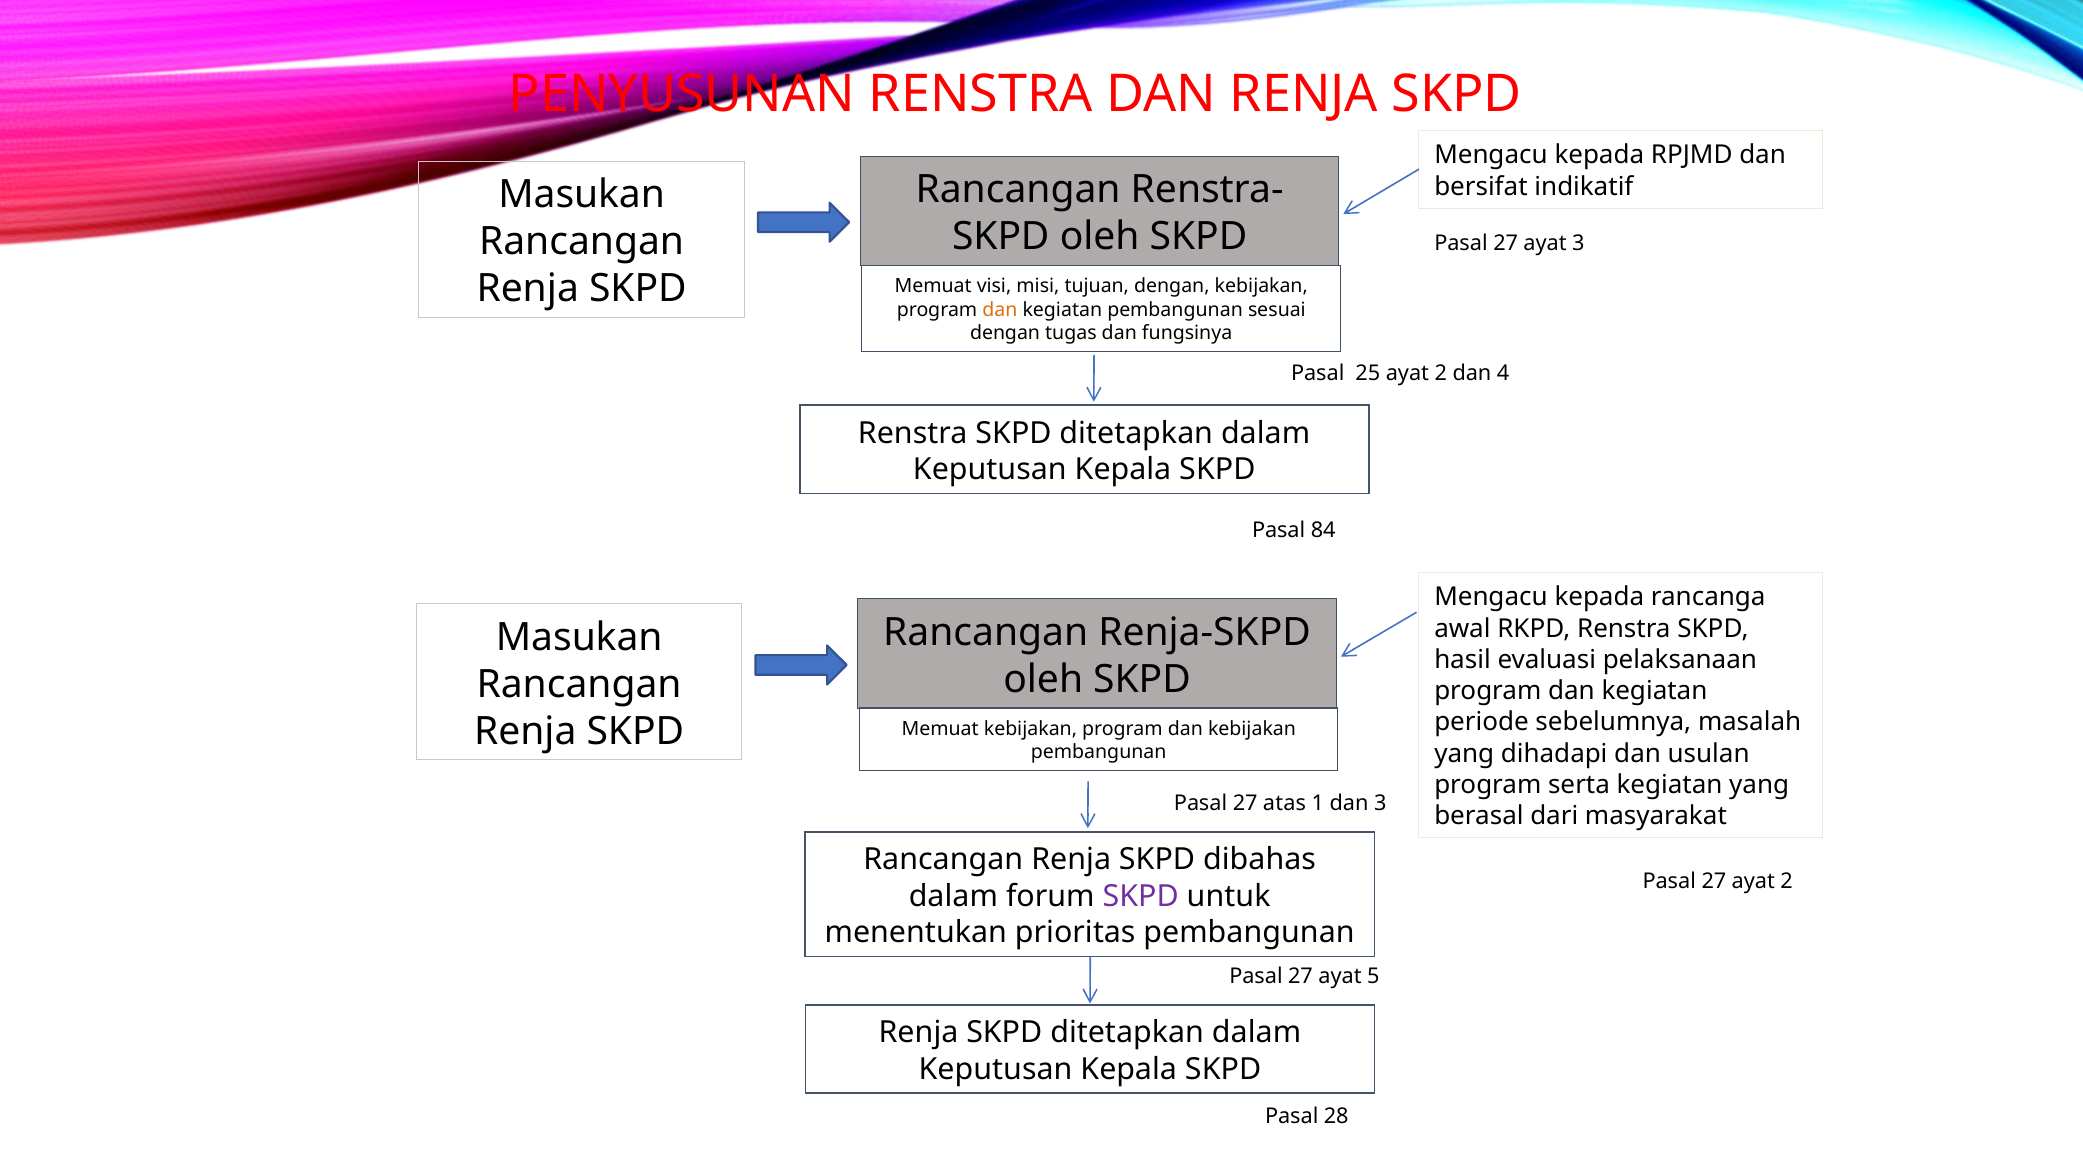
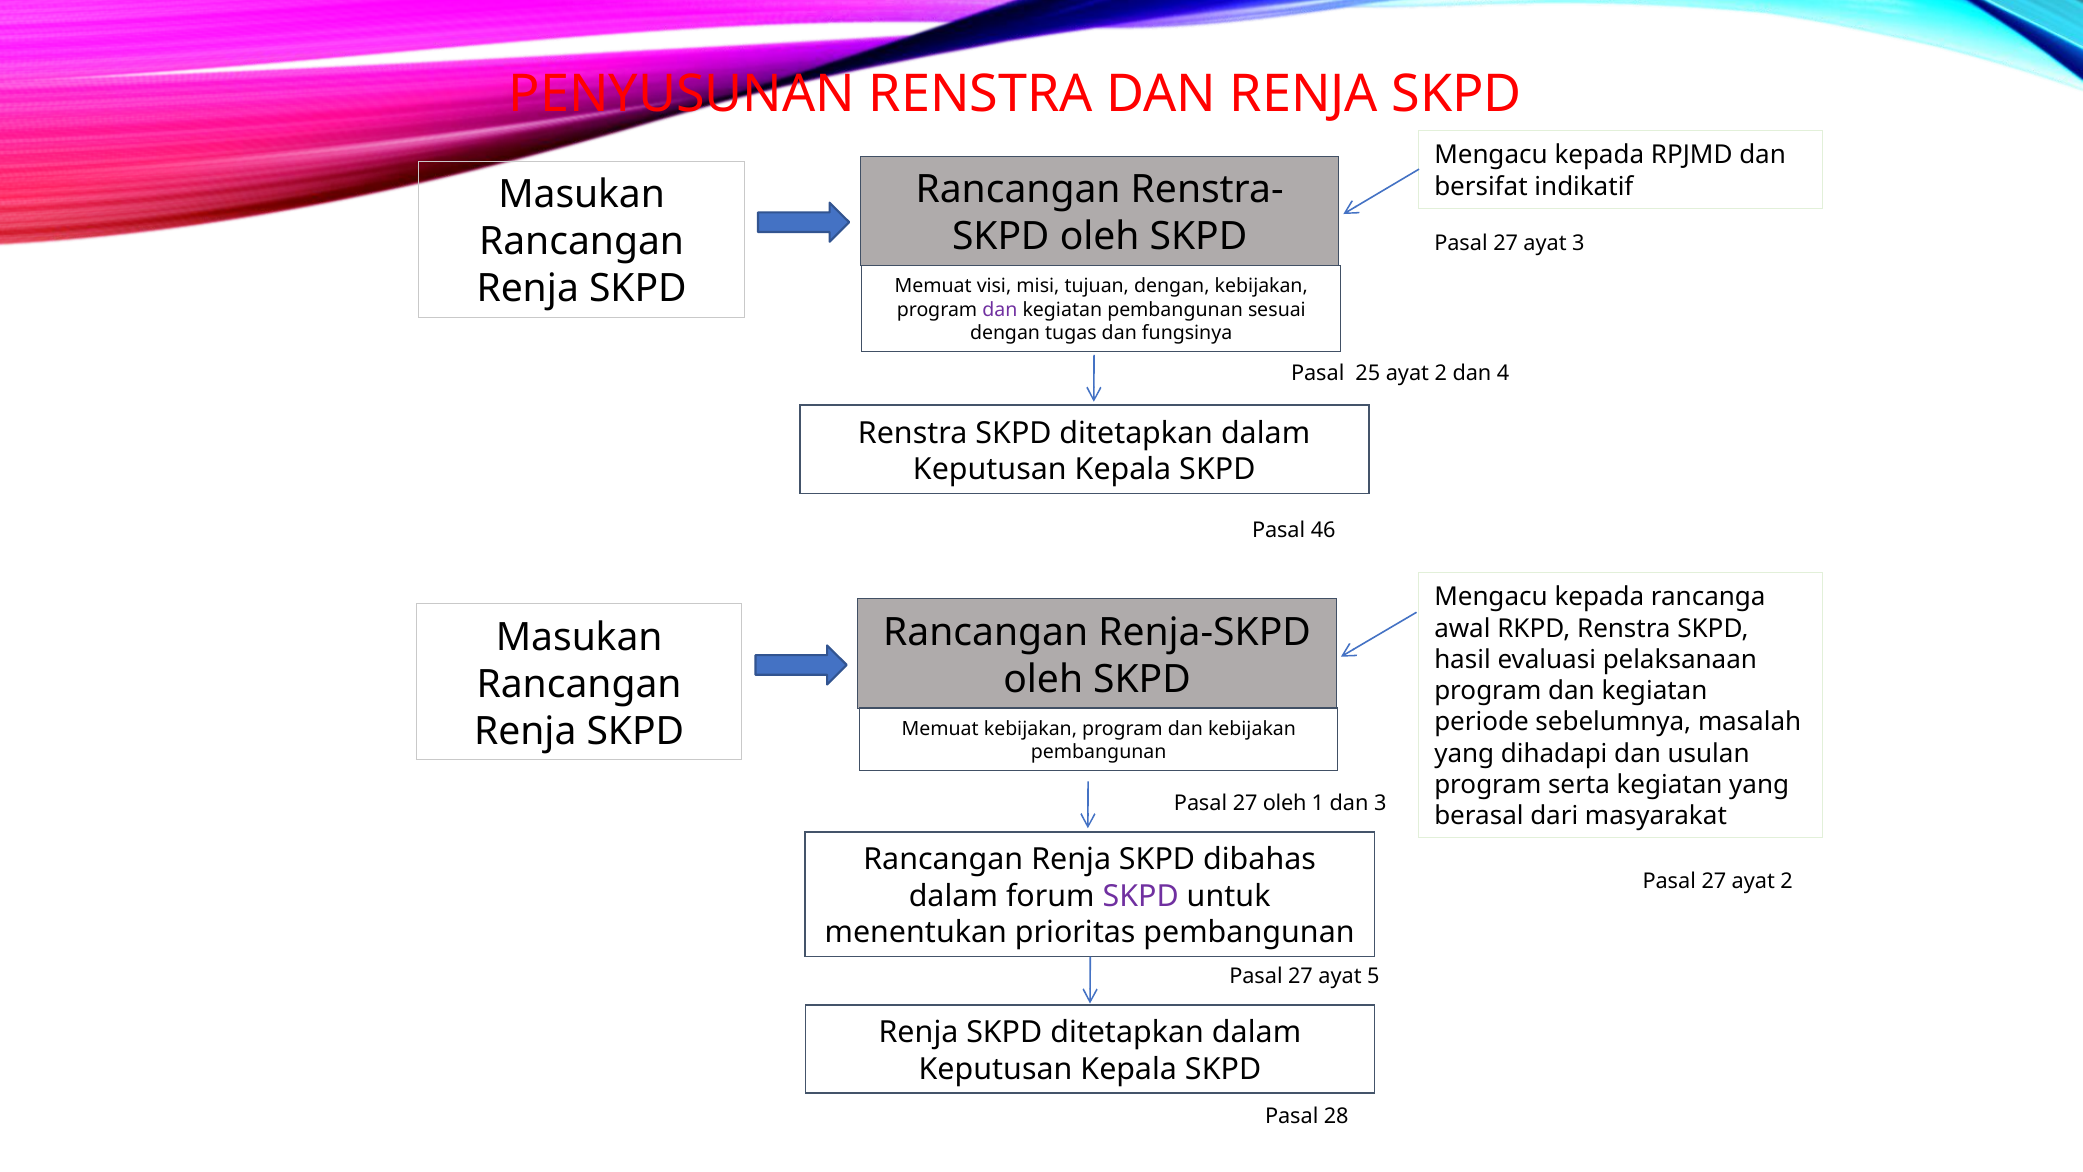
dan at (1000, 309) colour: orange -> purple
84: 84 -> 46
27 atas: atas -> oleh
